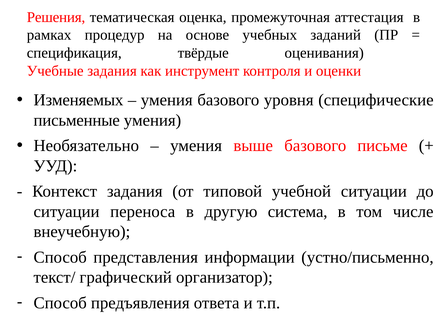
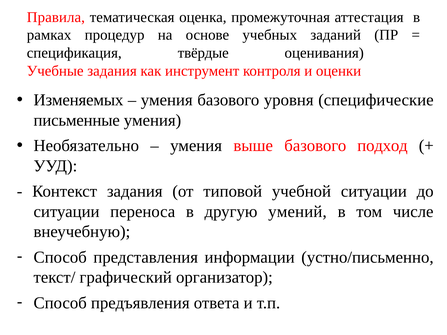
Решения: Решения -> Правила
письме: письме -> подход
система: система -> умений
